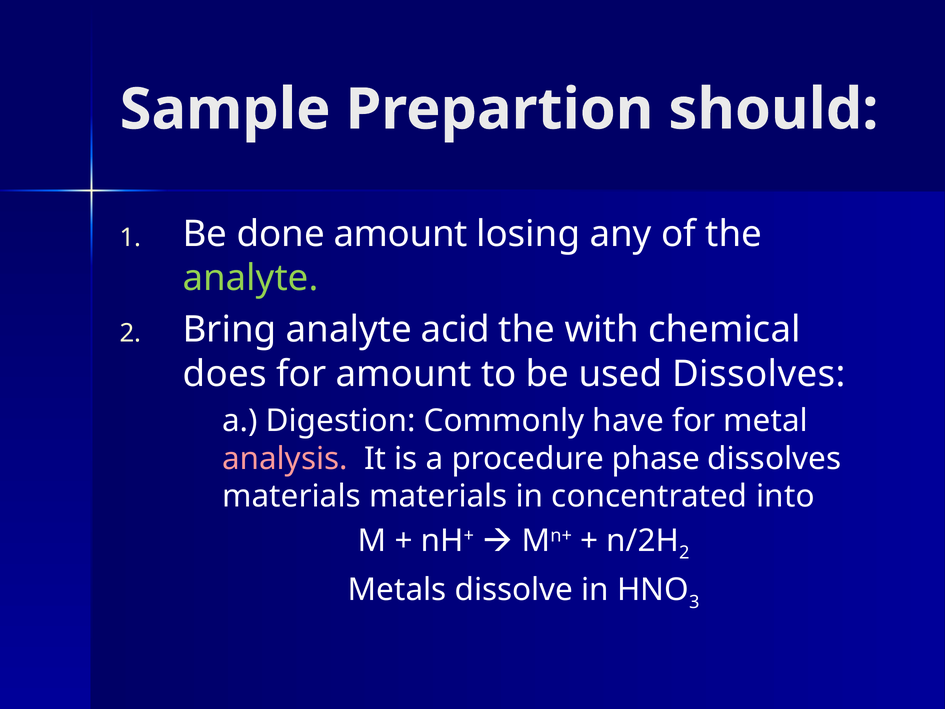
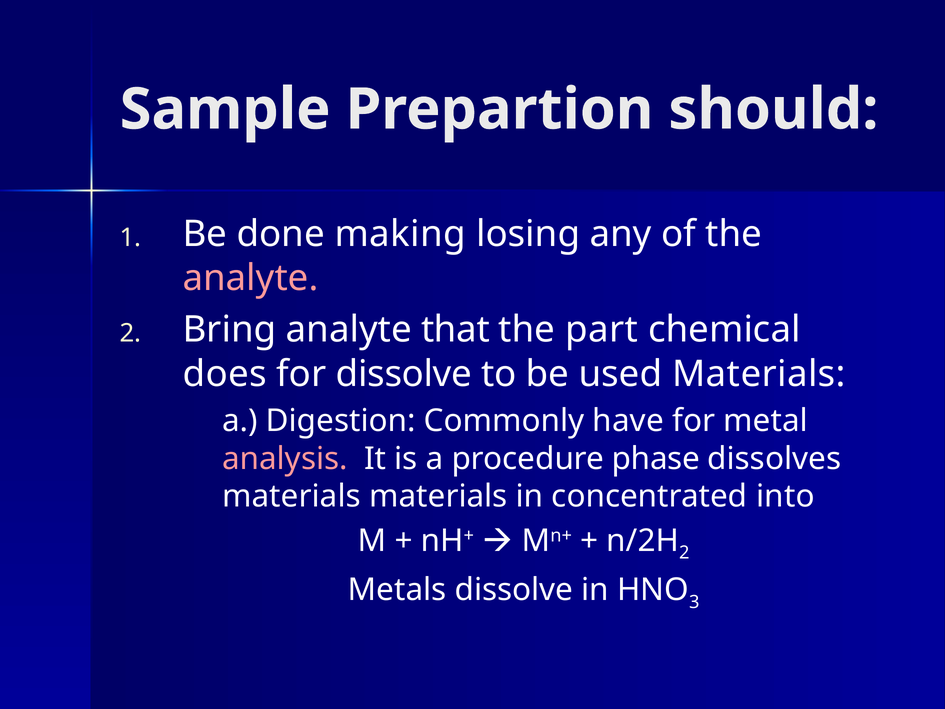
done amount: amount -> making
analyte at (251, 278) colour: light green -> pink
acid: acid -> that
with: with -> part
for amount: amount -> dissolve
used Dissolves: Dissolves -> Materials
